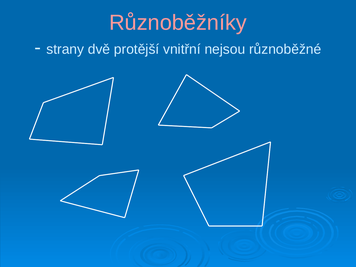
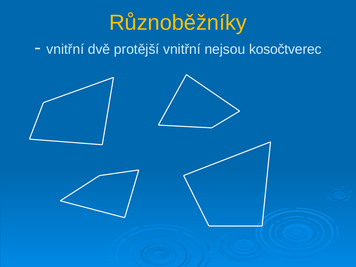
Různoběžníky colour: pink -> yellow
strany at (65, 49): strany -> vnitřní
různoběžné: různoběžné -> kosočtverec
